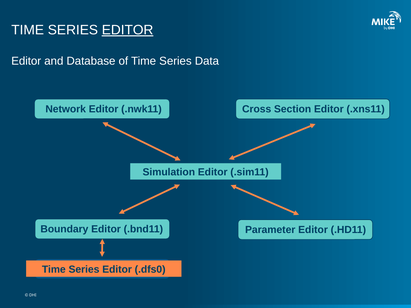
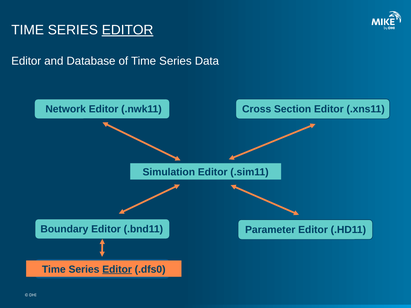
Editor at (117, 270) underline: none -> present
